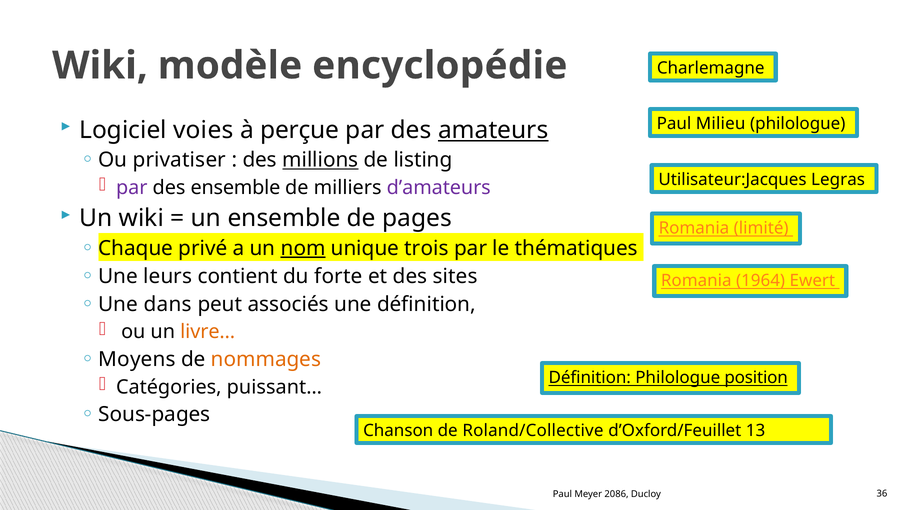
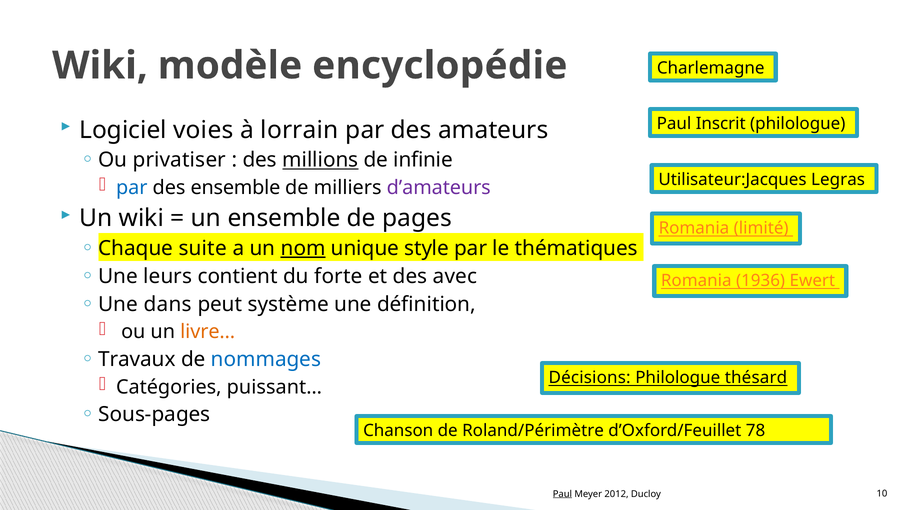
Milieu: Milieu -> Inscrit
perçue: perçue -> lorrain
amateurs underline: present -> none
listing: listing -> infinie
par at (132, 188) colour: purple -> blue
privé: privé -> suite
trois: trois -> style
sites: sites -> avec
1964: 1964 -> 1936
associés: associés -> système
Moyens: Moyens -> Travaux
nommages colour: orange -> blue
Définition at (590, 378): Définition -> Décisions
position: position -> thésard
Roland/Collective: Roland/Collective -> Roland/Périmètre
13: 13 -> 78
Paul at (562, 494) underline: none -> present
2086: 2086 -> 2012
36: 36 -> 10
